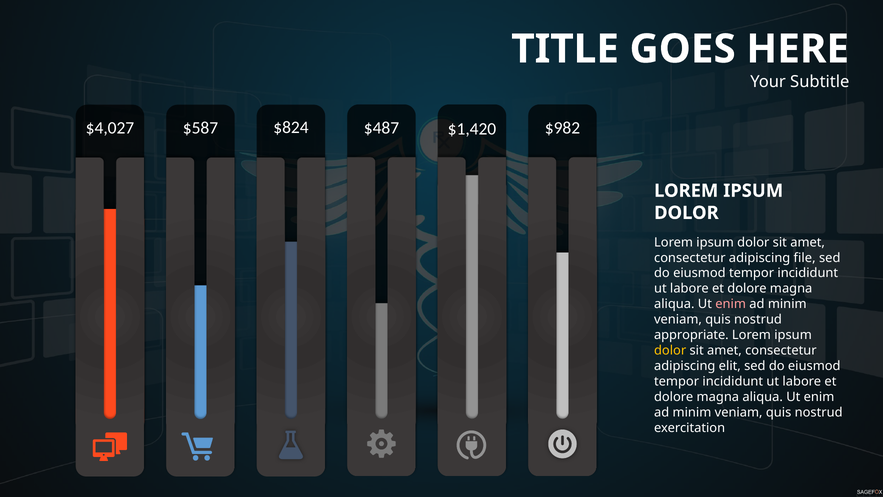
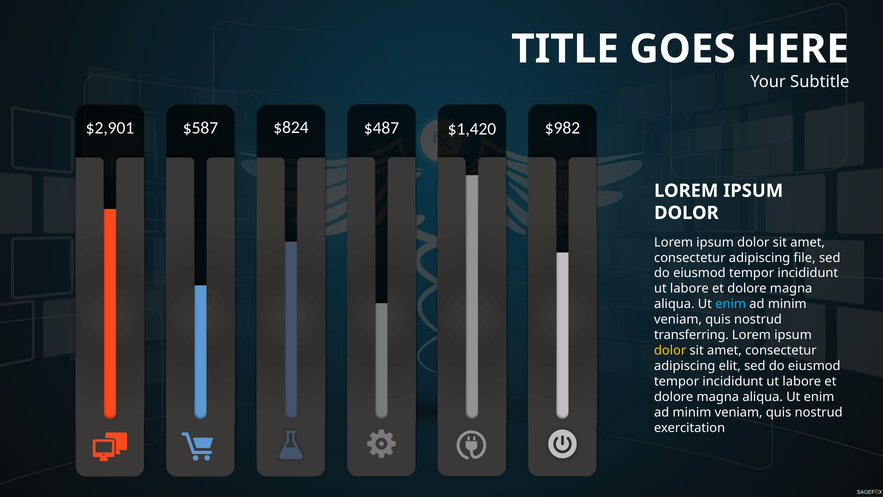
$4,027: $4,027 -> $2,901
enim at (731, 304) colour: pink -> light blue
appropriate: appropriate -> transferring
